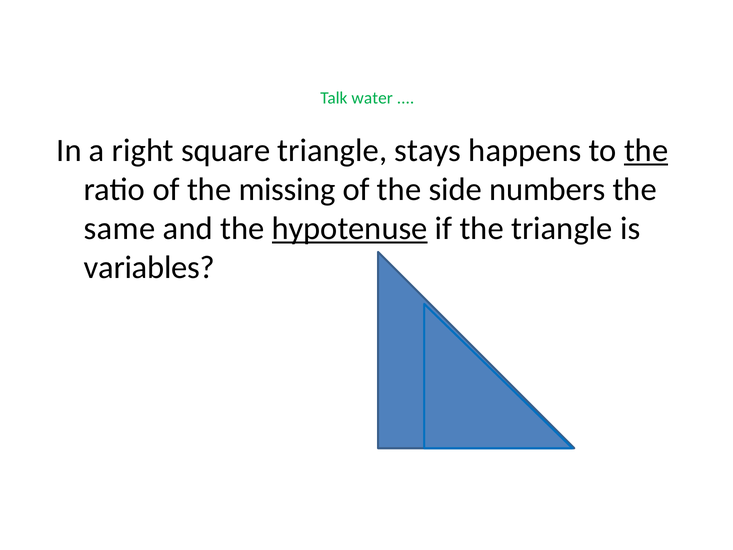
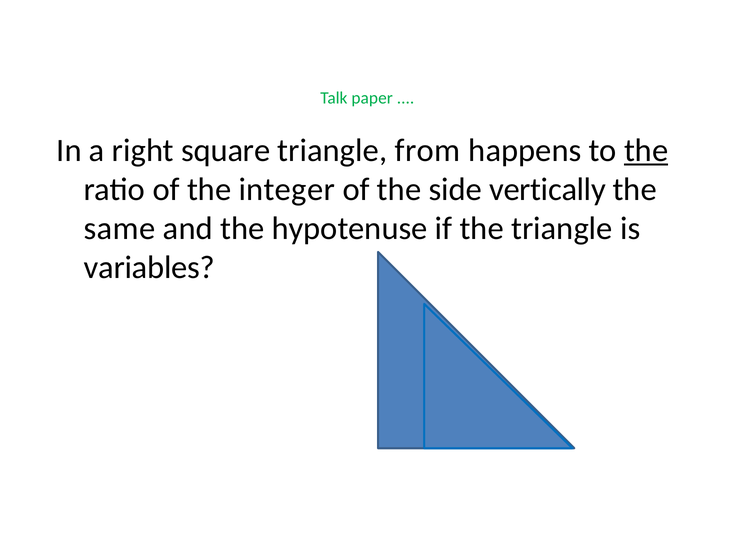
water: water -> paper
stays: stays -> from
missing: missing -> integer
numbers: numbers -> vertically
hypotenuse underline: present -> none
